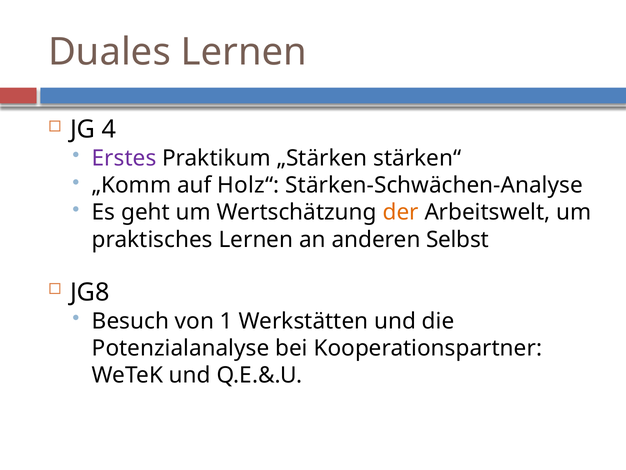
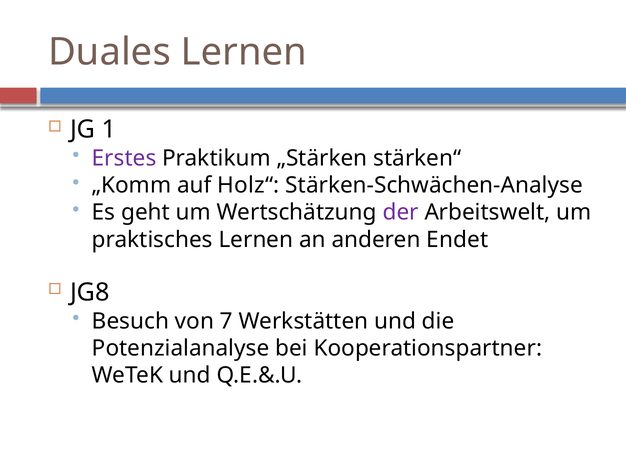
4: 4 -> 1
der colour: orange -> purple
Selbst: Selbst -> Endet
1: 1 -> 7
